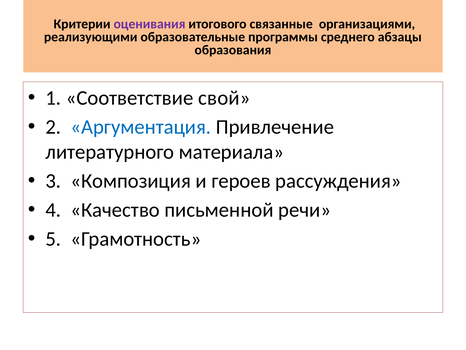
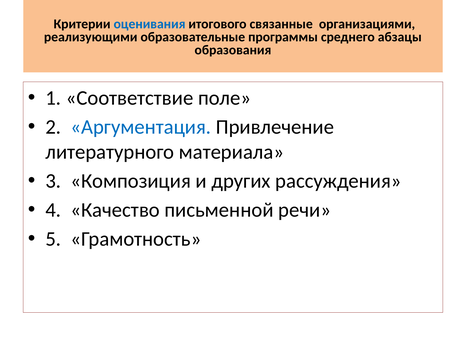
оценивания colour: purple -> blue
свой: свой -> поле
героев: героев -> других
